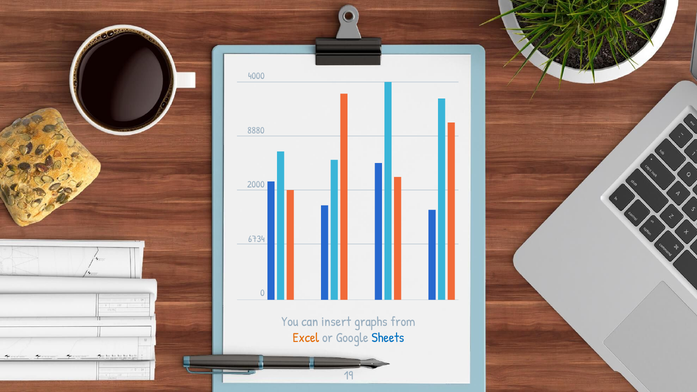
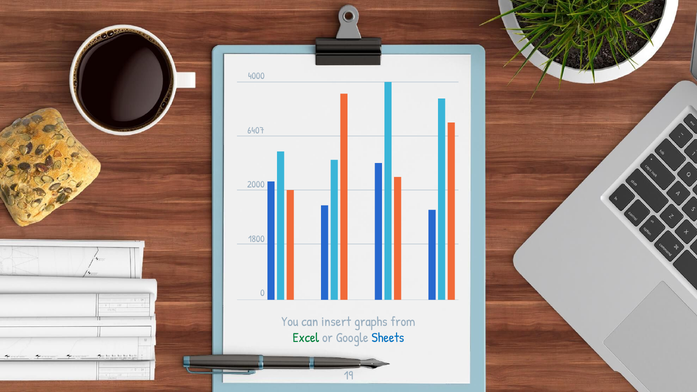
8880: 8880 -> 6407
6734: 6734 -> 1800
Excel colour: orange -> green
